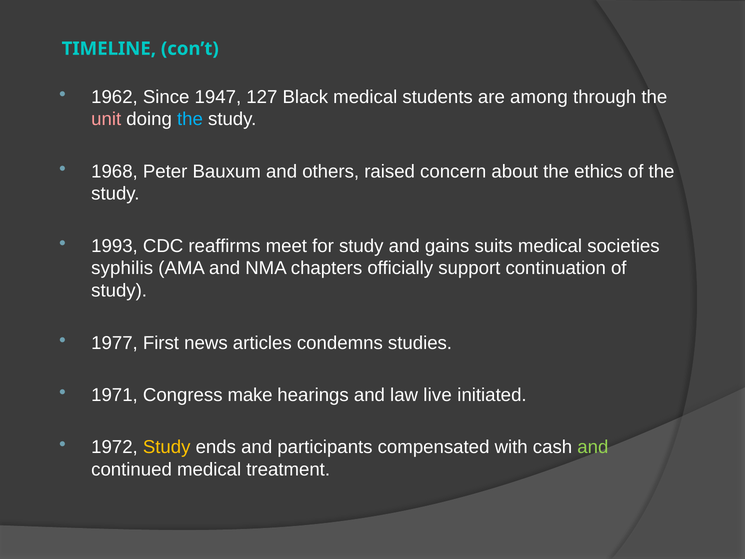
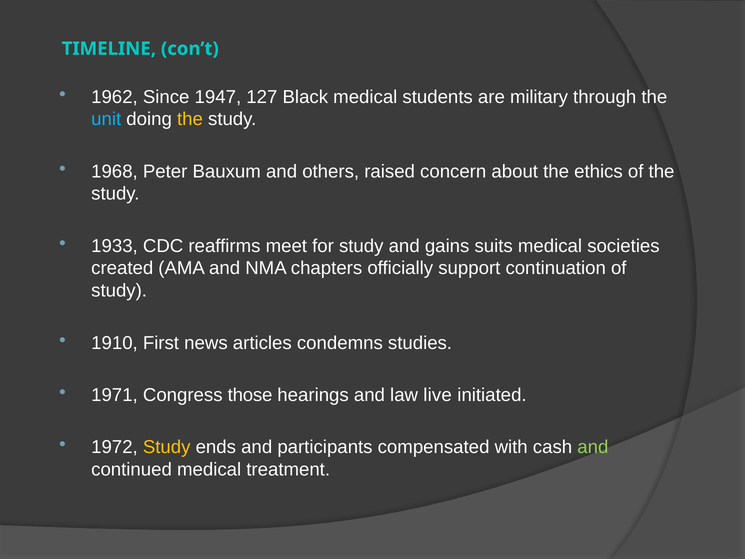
among: among -> military
unit colour: pink -> light blue
the at (190, 119) colour: light blue -> yellow
1993: 1993 -> 1933
syphilis: syphilis -> created
1977: 1977 -> 1910
make: make -> those
